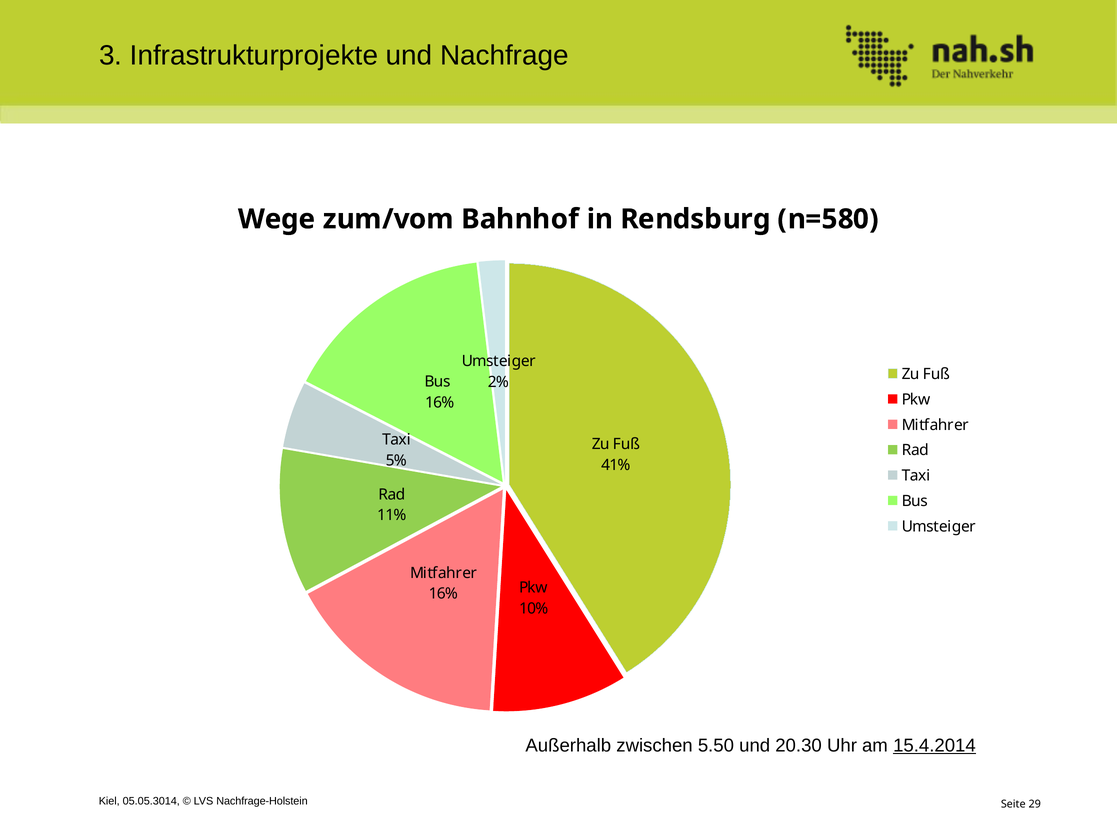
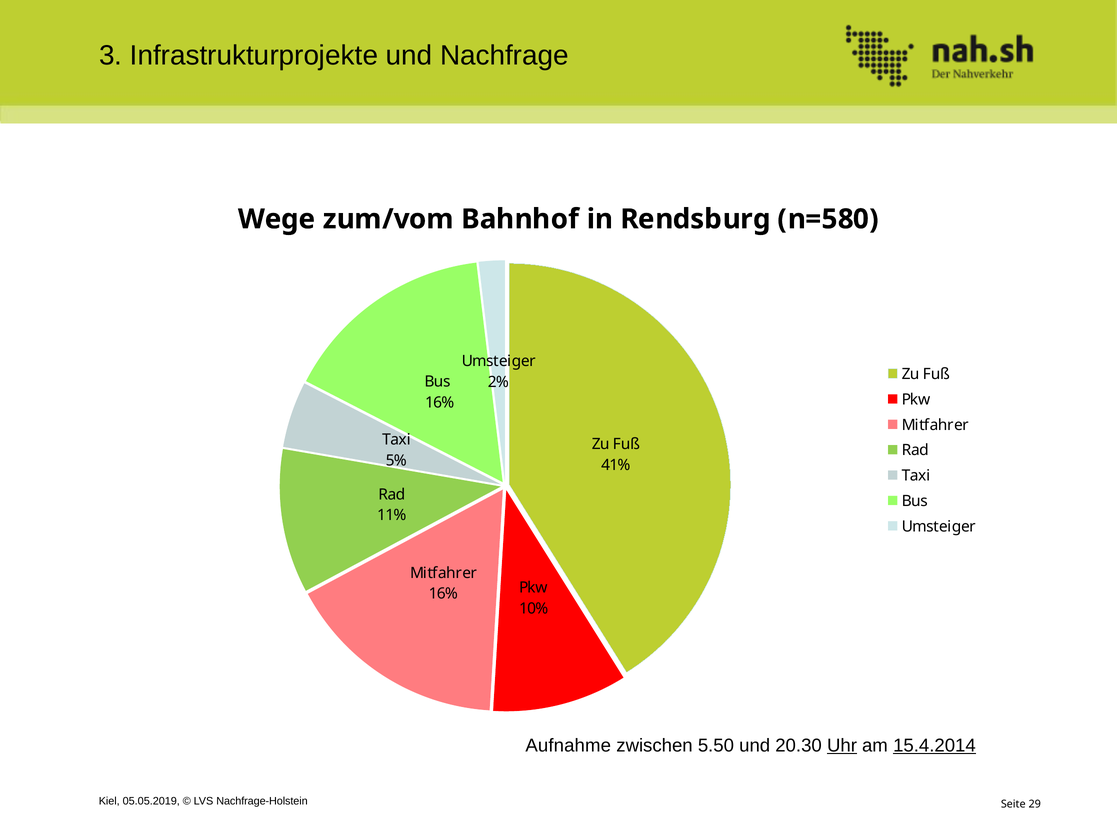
Außerhalb: Außerhalb -> Aufnahme
Uhr underline: none -> present
05.05.3014: 05.05.3014 -> 05.05.2019
